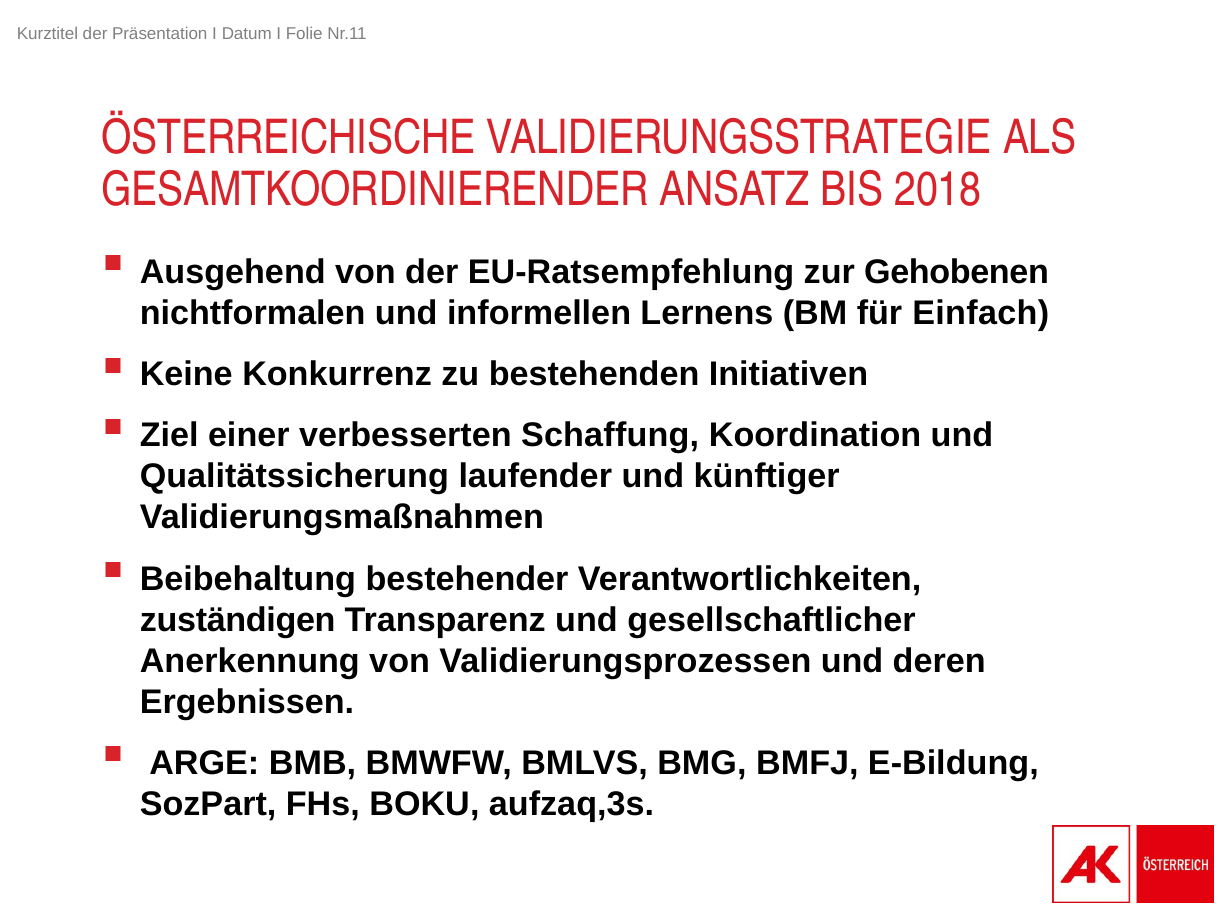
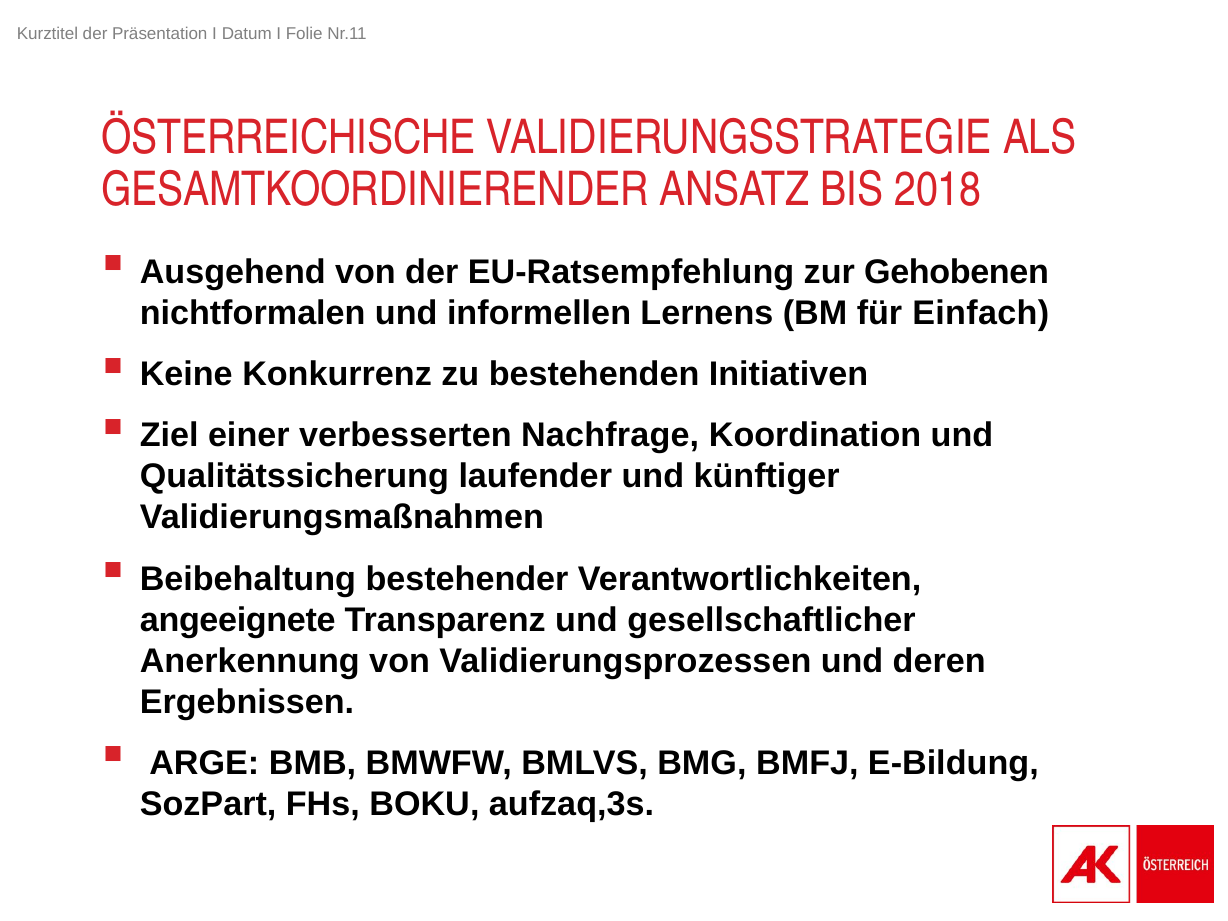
Schaffung: Schaffung -> Nachfrage
zuständigen: zuständigen -> angeeignete
